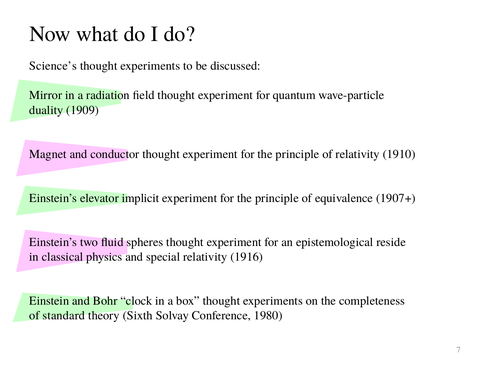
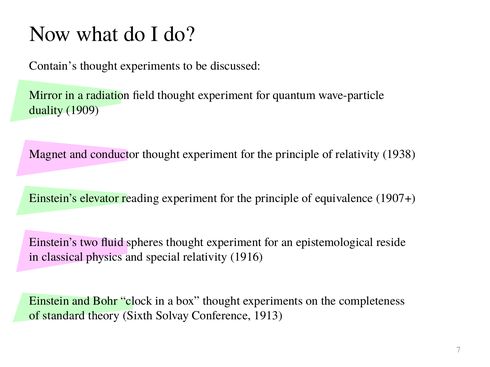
Science’s: Science’s -> Contain’s
1910: 1910 -> 1938
implicit: implicit -> reading
1980: 1980 -> 1913
